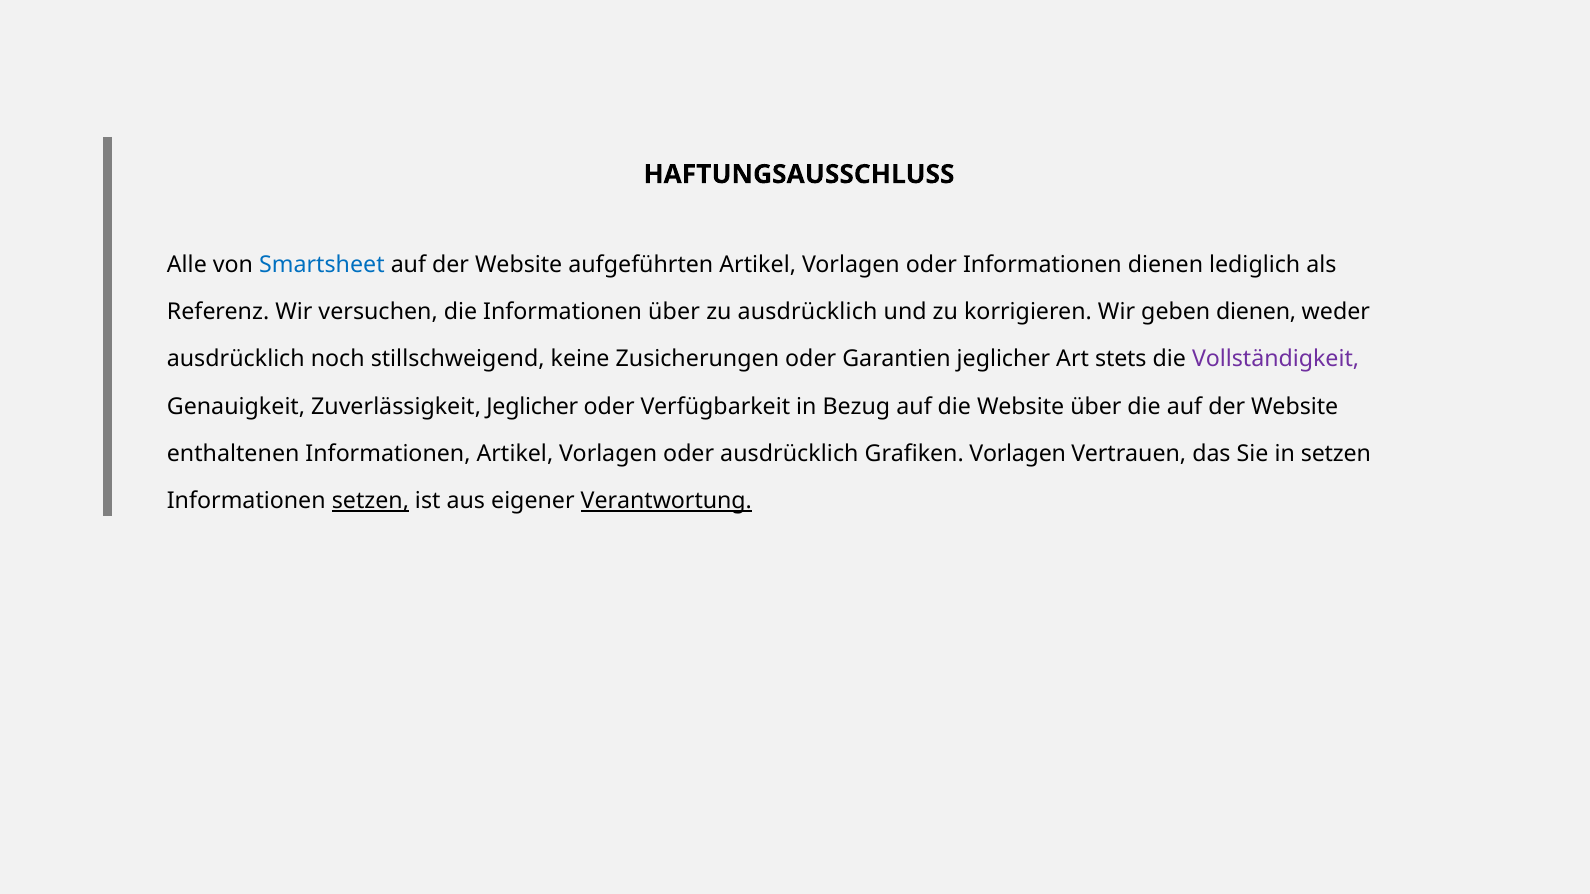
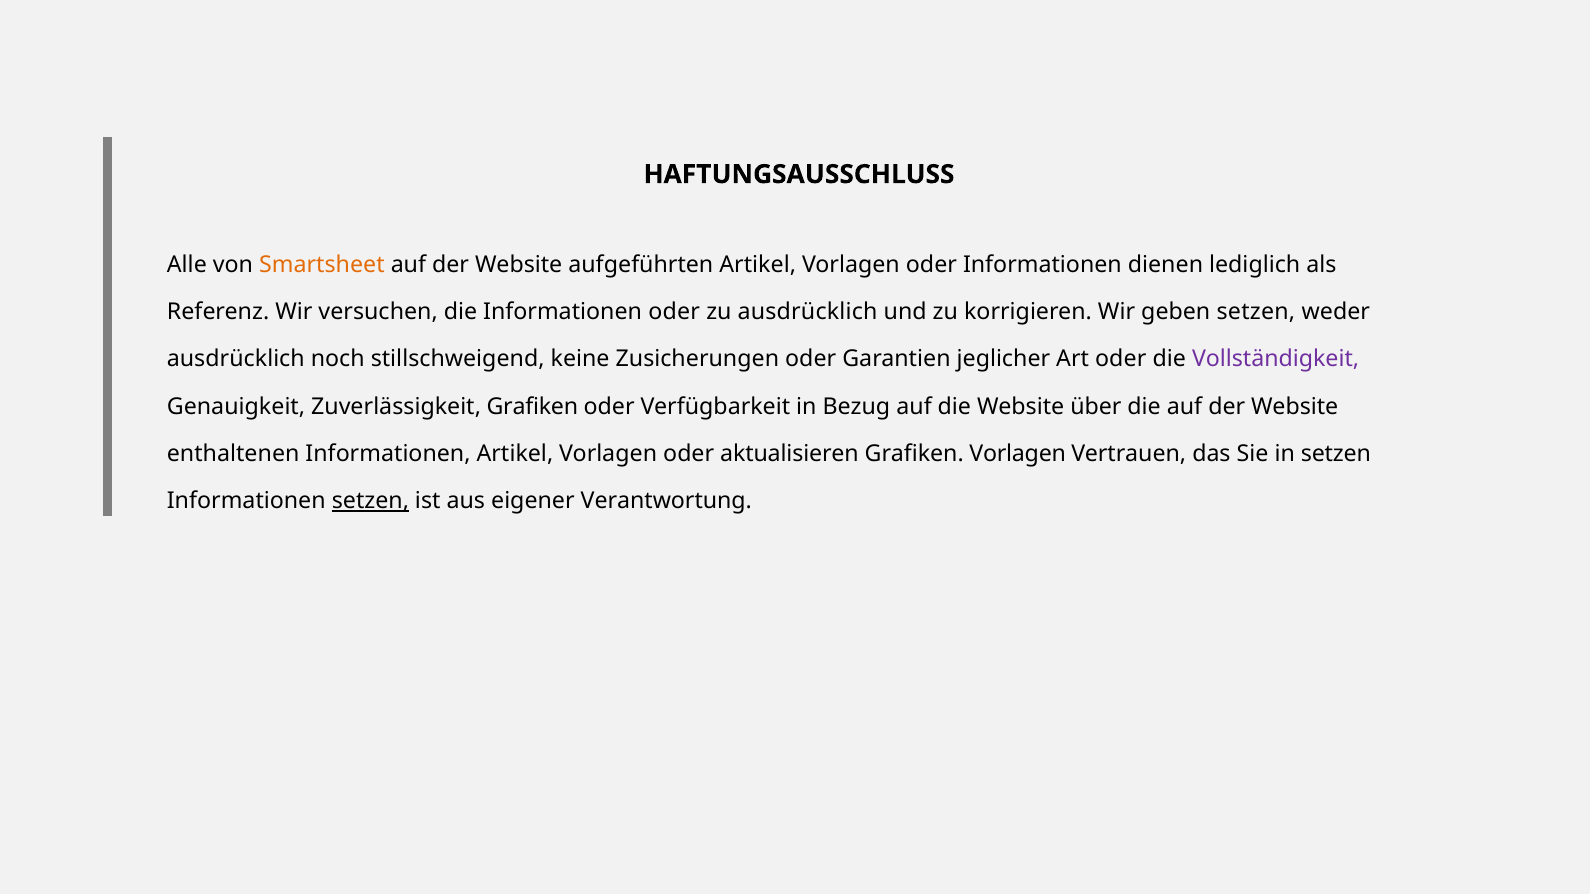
Smartsheet colour: blue -> orange
Informationen über: über -> oder
geben dienen: dienen -> setzen
Art stets: stets -> oder
Zuverlässigkeit Jeglicher: Jeglicher -> Grafiken
oder ausdrücklich: ausdrücklich -> aktualisieren
Verantwortung underline: present -> none
